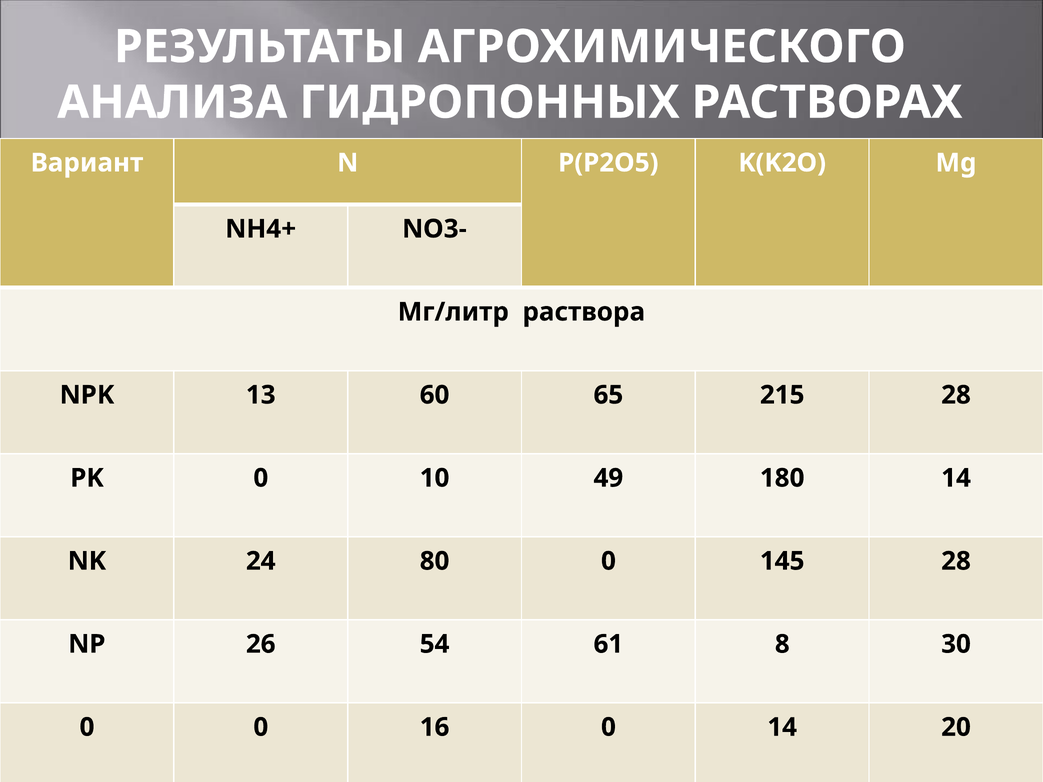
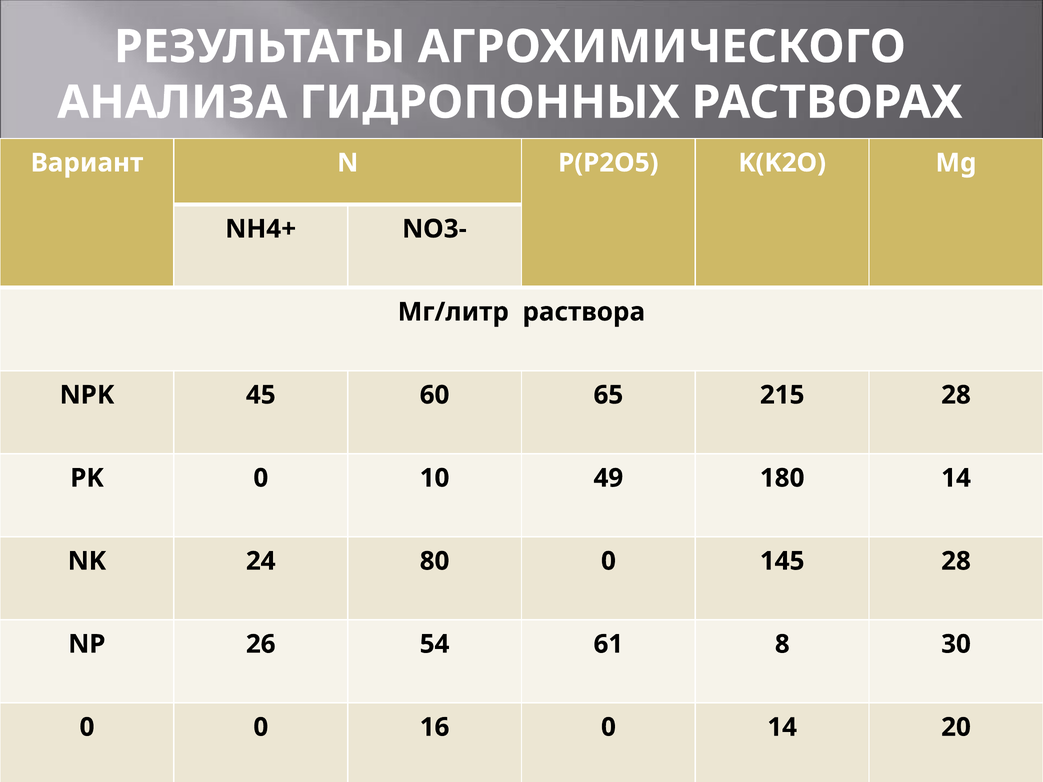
13: 13 -> 45
